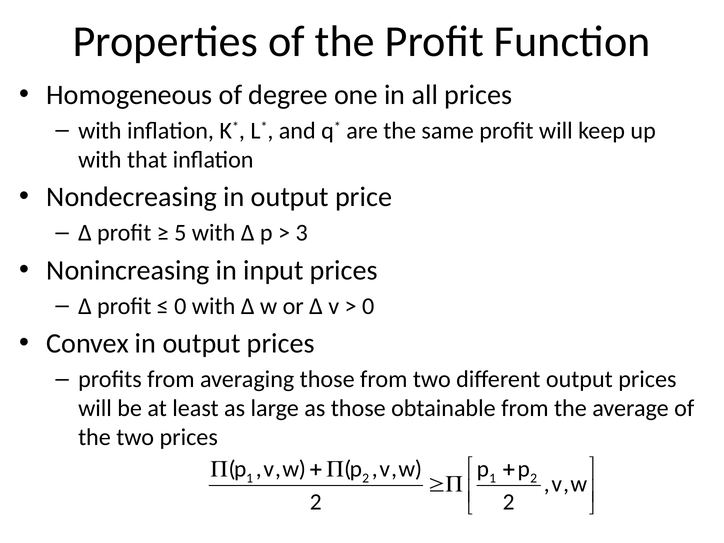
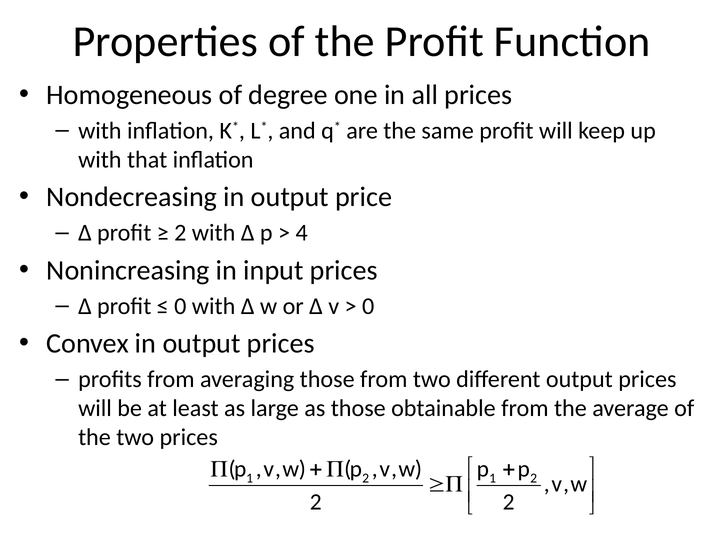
5 at (180, 233): 5 -> 2
3: 3 -> 4
